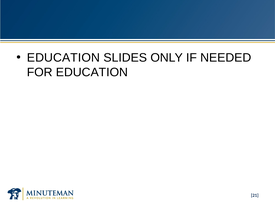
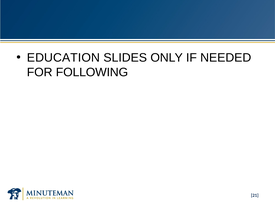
FOR EDUCATION: EDUCATION -> FOLLOWING
